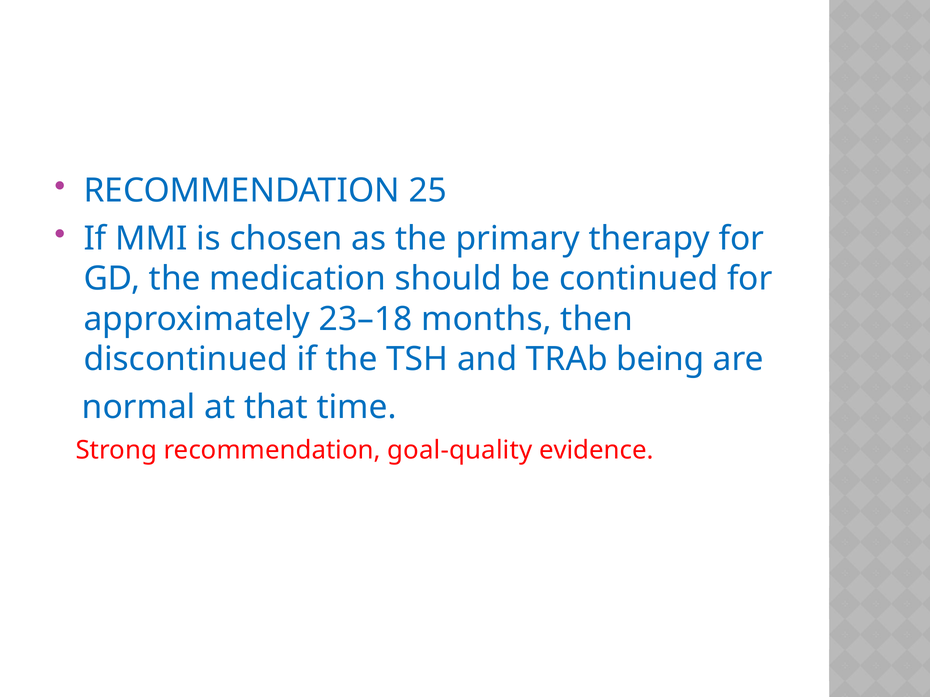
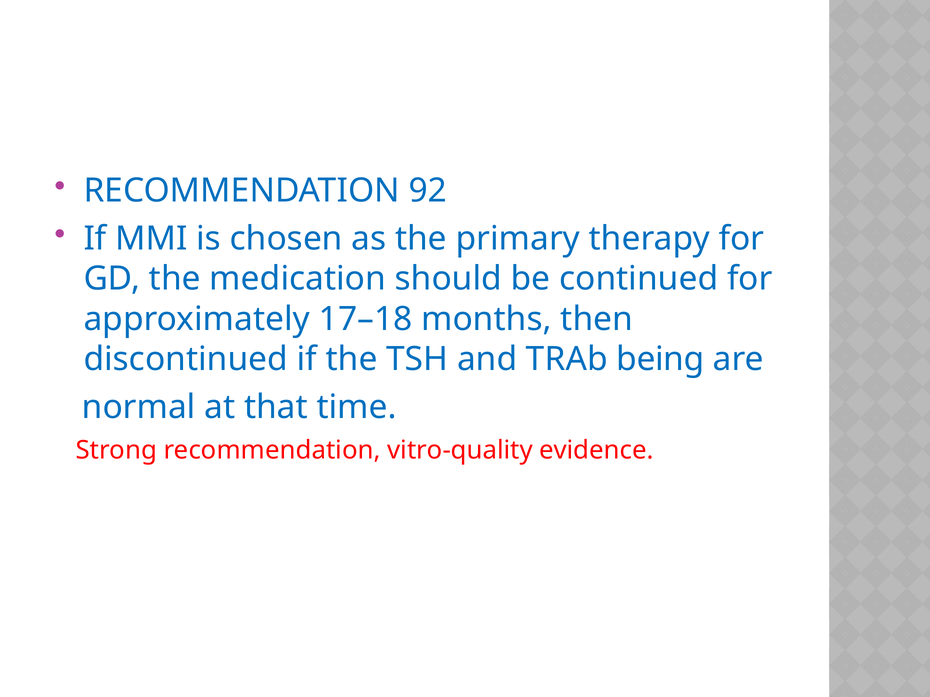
25: 25 -> 92
23–18: 23–18 -> 17–18
goal-quality: goal-quality -> vitro-quality
